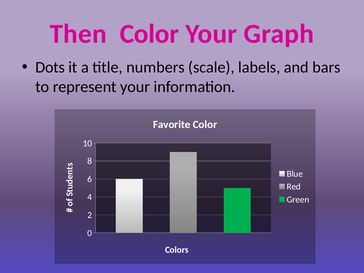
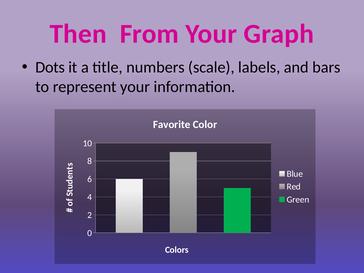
Then Color: Color -> From
